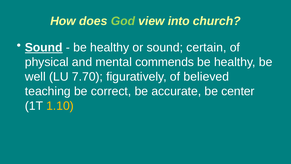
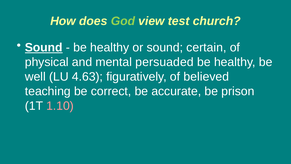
into: into -> test
commends: commends -> persuaded
7.70: 7.70 -> 4.63
center: center -> prison
1.10 colour: yellow -> pink
